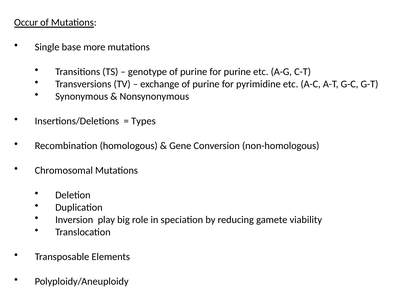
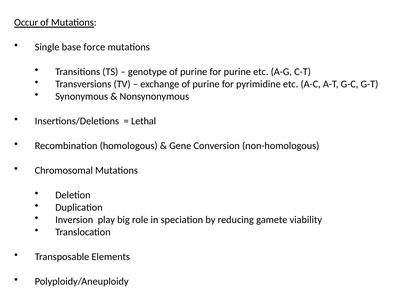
more: more -> force
Types: Types -> Lethal
